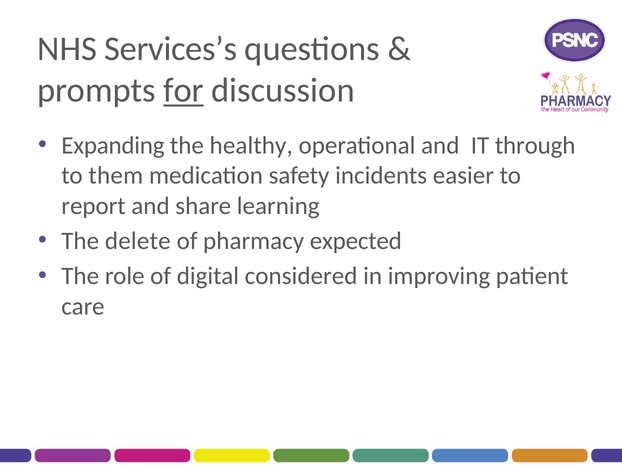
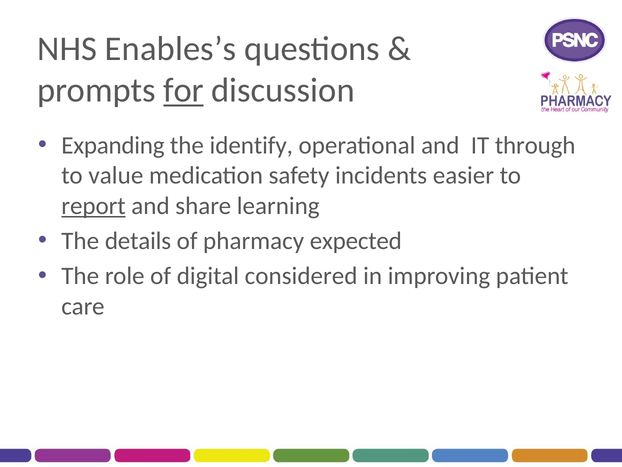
Services’s: Services’s -> Enables’s
healthy: healthy -> identify
them: them -> value
report underline: none -> present
delete: delete -> details
